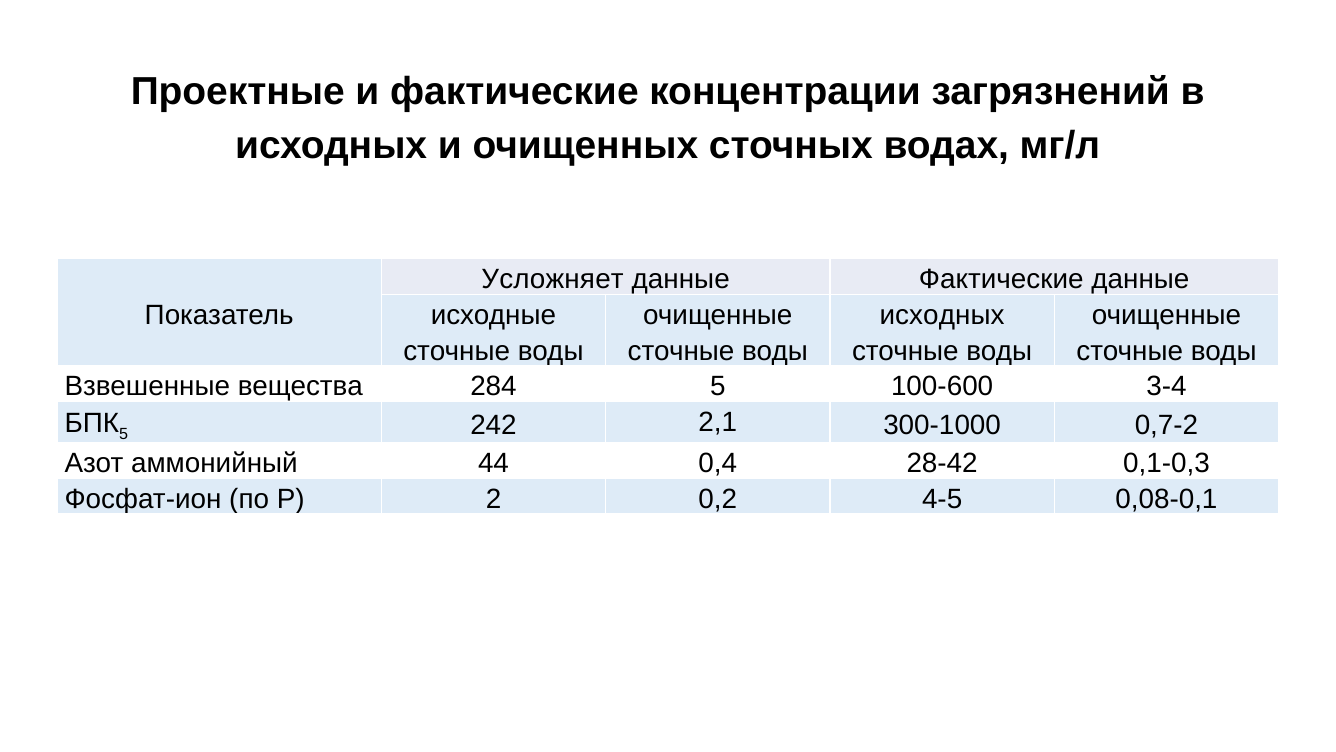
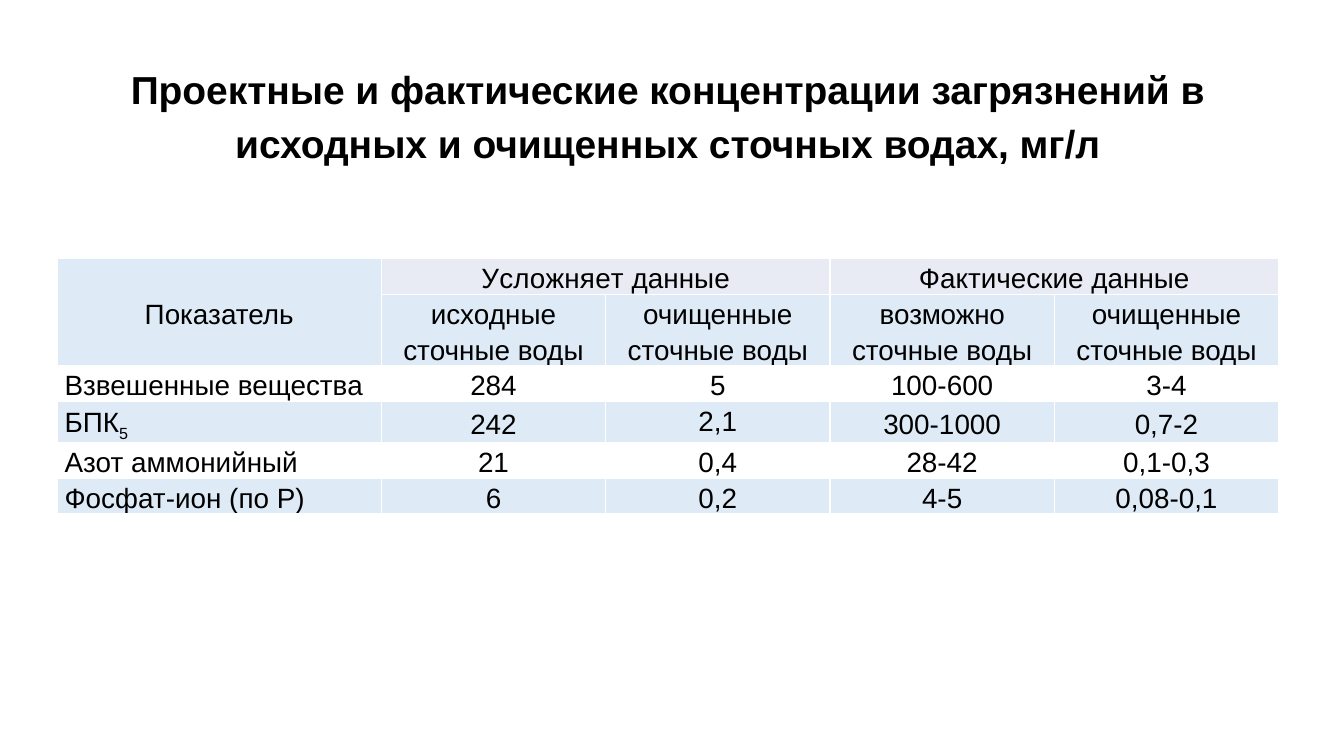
исходных at (942, 315): исходных -> возможно
44: 44 -> 21
2: 2 -> 6
